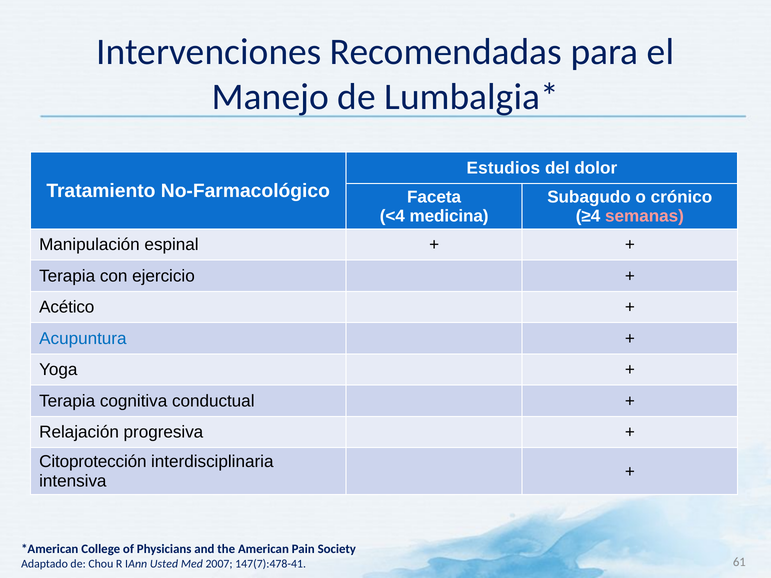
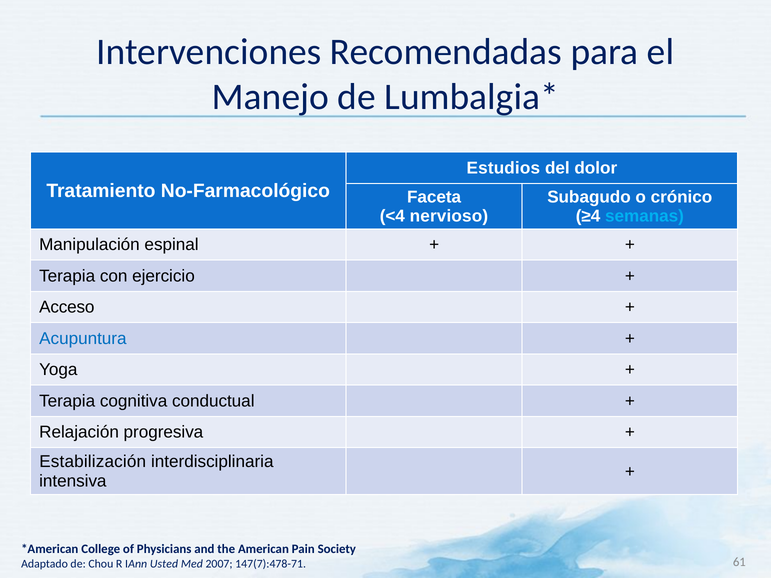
medicina: medicina -> nervioso
semanas colour: pink -> light blue
Acético: Acético -> Acceso
Citoprotección: Citoprotección -> Estabilización
147(7):478-41: 147(7):478-41 -> 147(7):478-71
